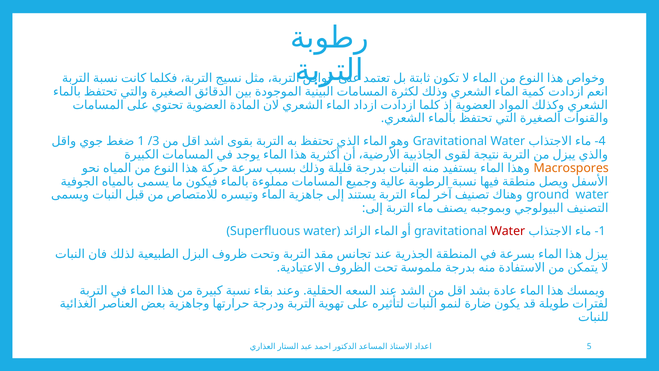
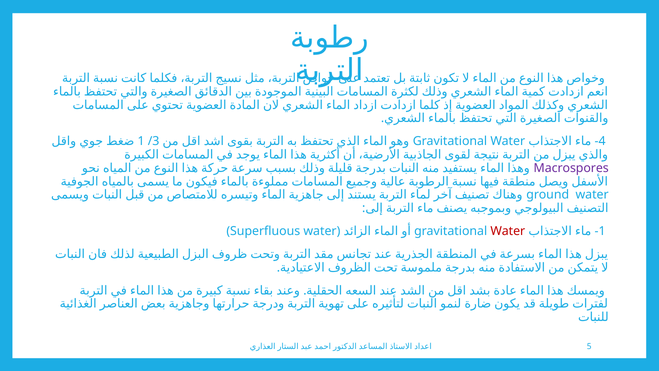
Macrospores colour: orange -> purple
